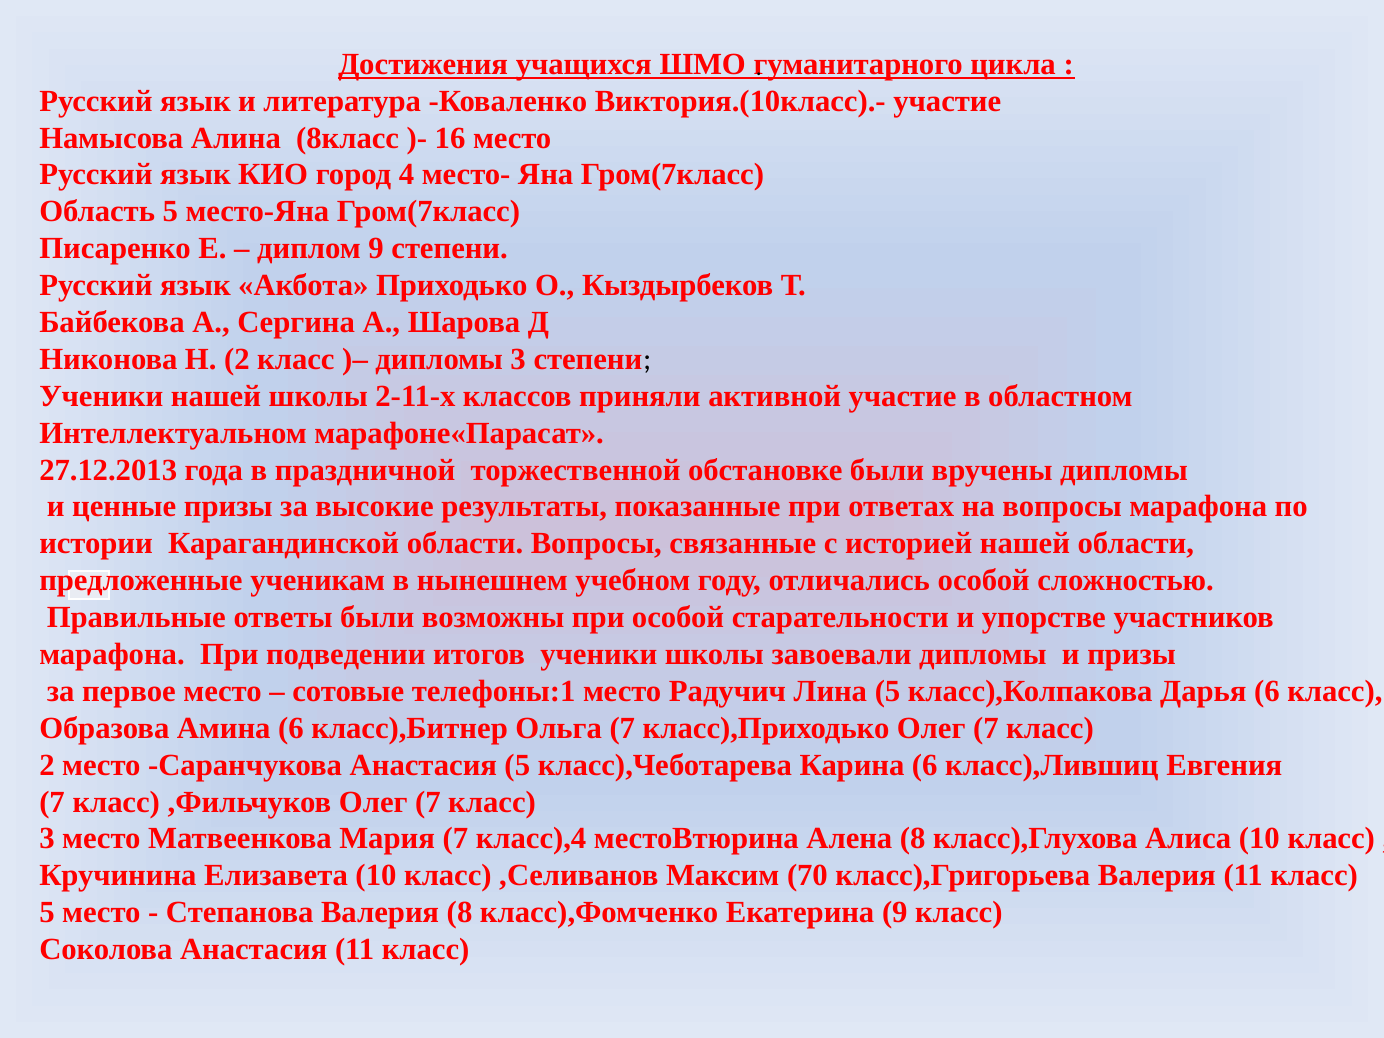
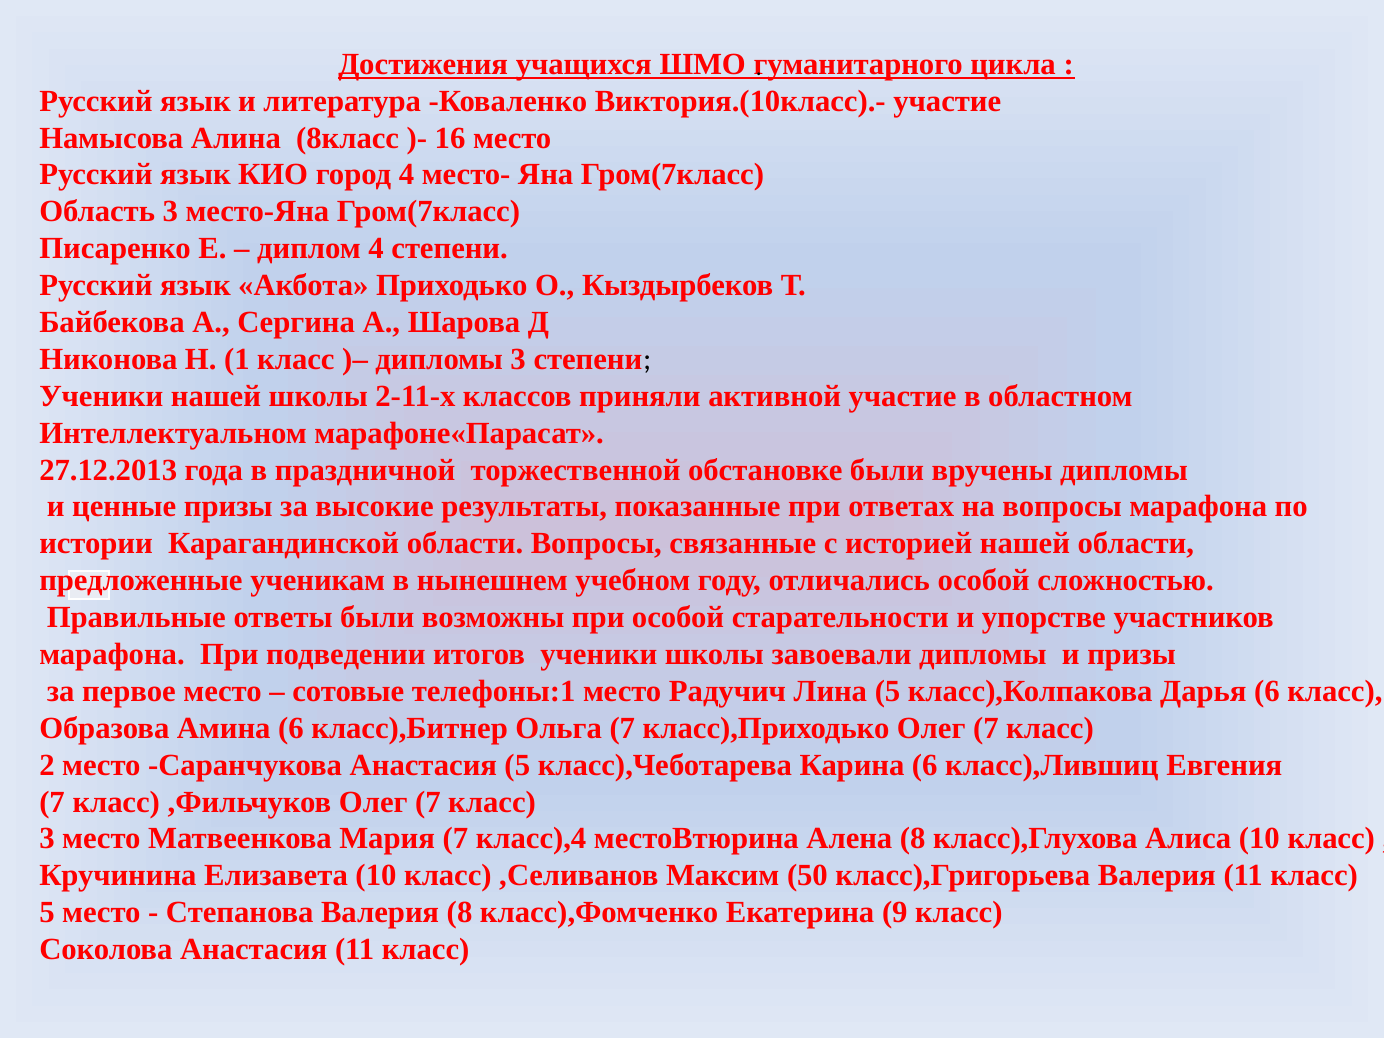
Область 5: 5 -> 3
диплом 9: 9 -> 4
Н 2: 2 -> 1
70: 70 -> 50
